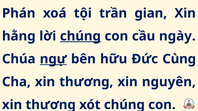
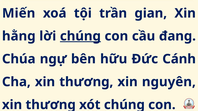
Phán: Phán -> Miến
ngày: ngày -> đang
ngự underline: present -> none
Cùng: Cùng -> Cánh
